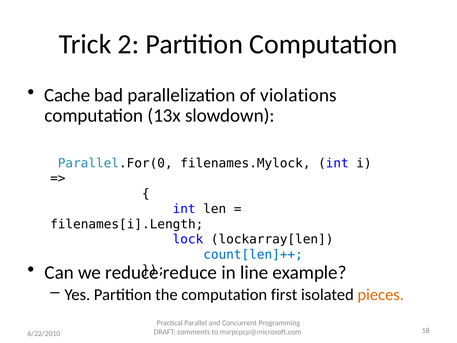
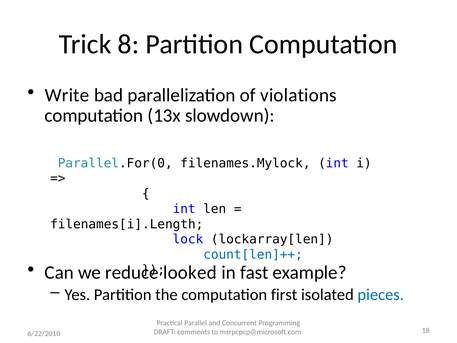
2: 2 -> 8
Cache: Cache -> Write
reduce at (190, 272): reduce -> looked
line: line -> fast
pieces colour: orange -> blue
